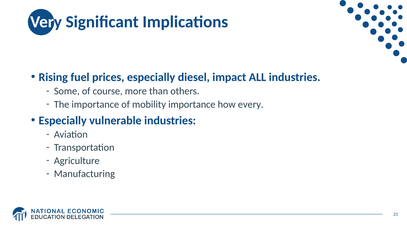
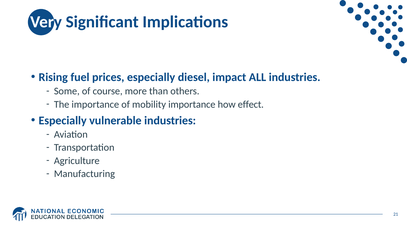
every: every -> effect
